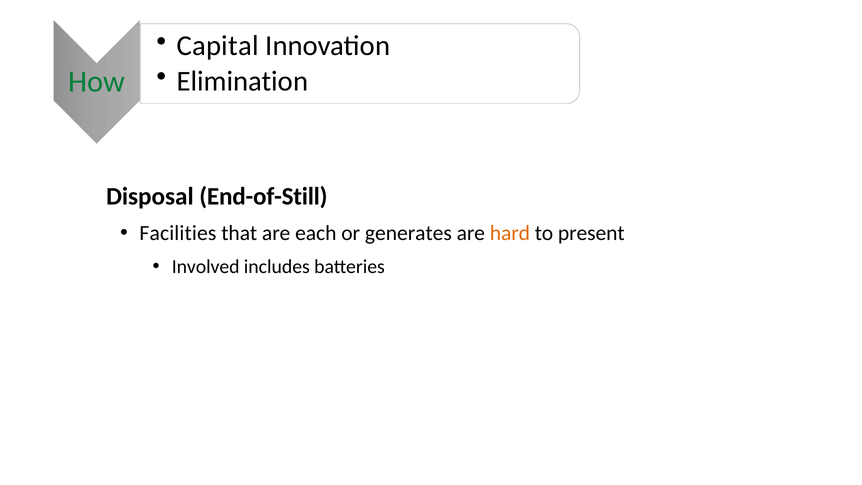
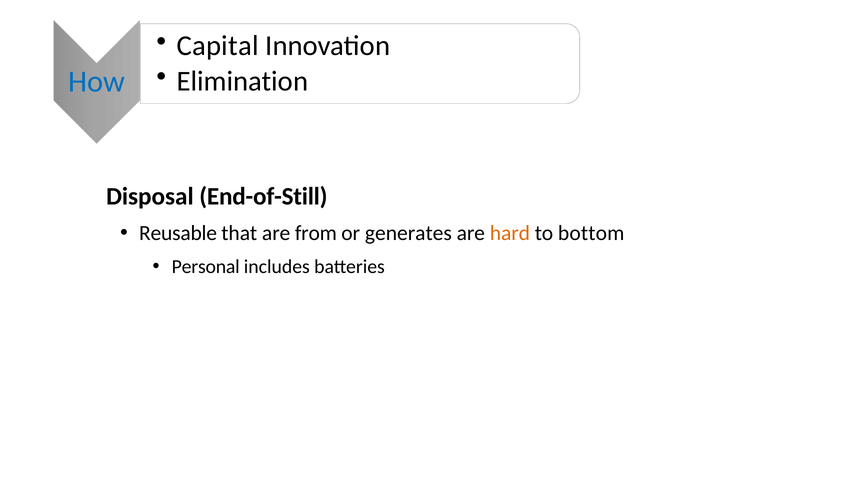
How colour: green -> blue
Facilities: Facilities -> Reusable
each: each -> from
present: present -> bottom
Involved: Involved -> Personal
